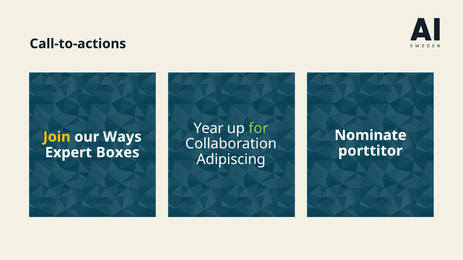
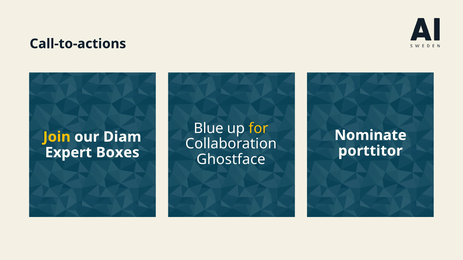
Year: Year -> Blue
for colour: light green -> yellow
Ways: Ways -> Diam
Adipiscing: Adipiscing -> Ghostface
